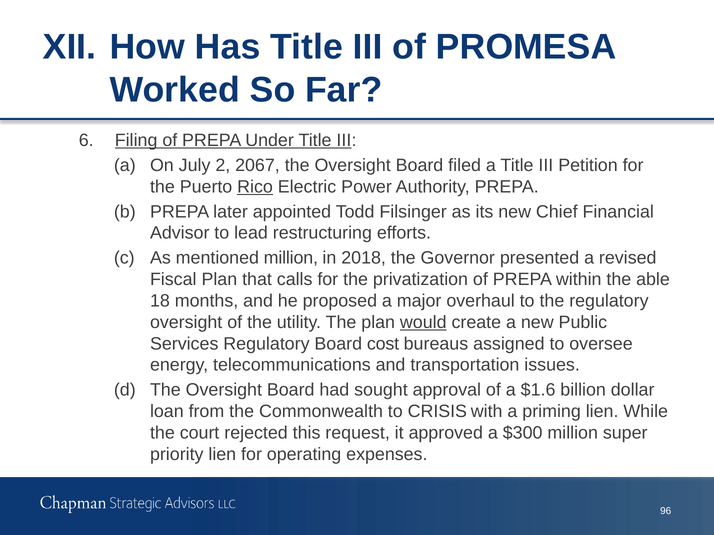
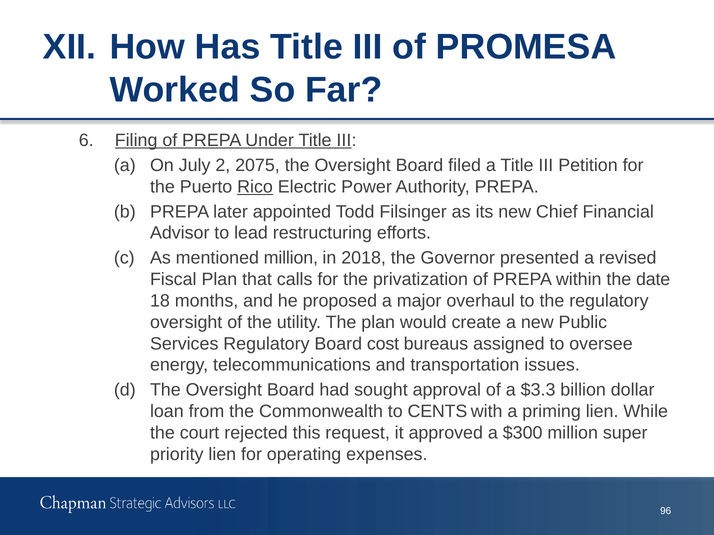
2067: 2067 -> 2075
able: able -> date
would underline: present -> none
$1.6: $1.6 -> $3.3
CRISIS: CRISIS -> CENTS
